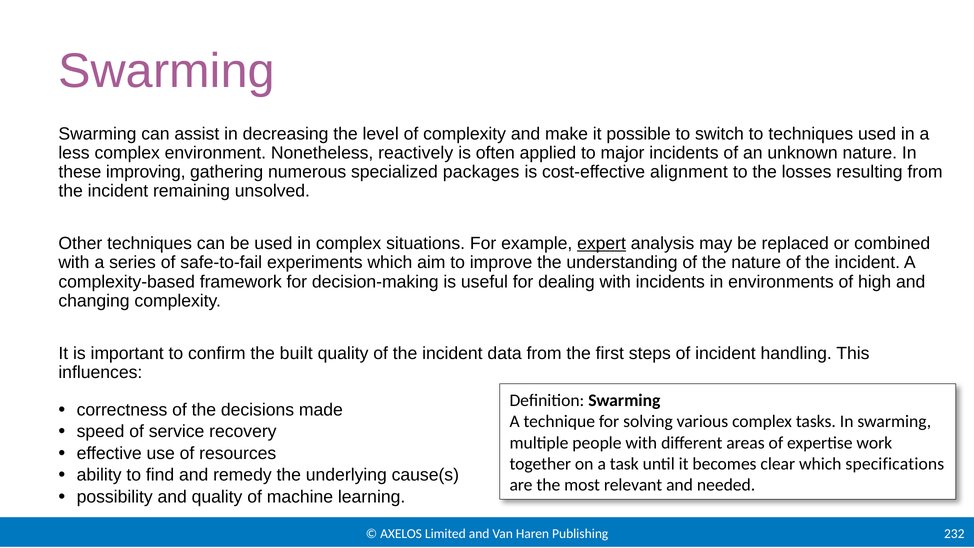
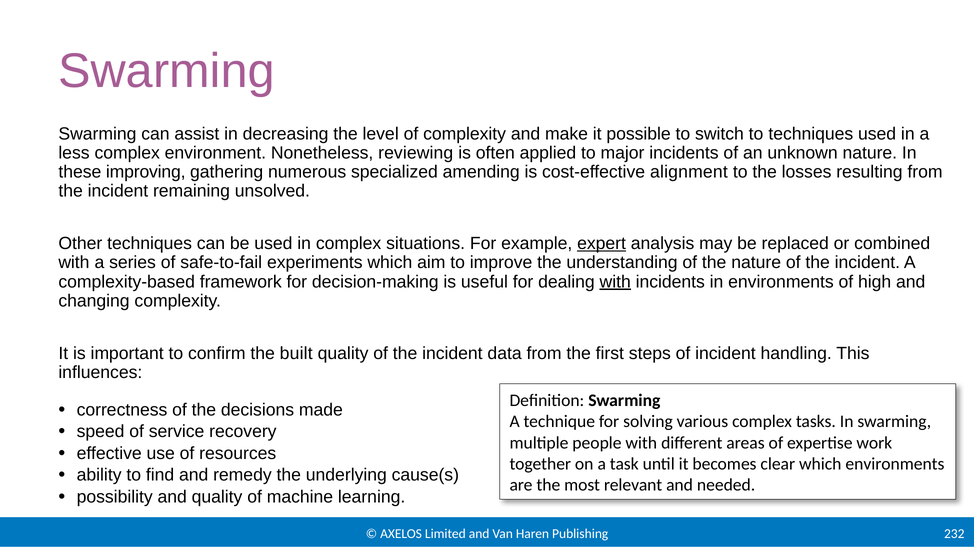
reactively: reactively -> reviewing
packages: packages -> amending
with at (615, 282) underline: none -> present
which specifications: specifications -> environments
